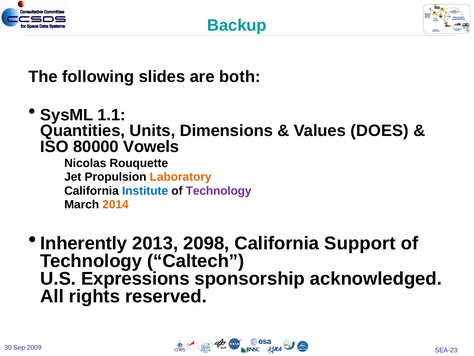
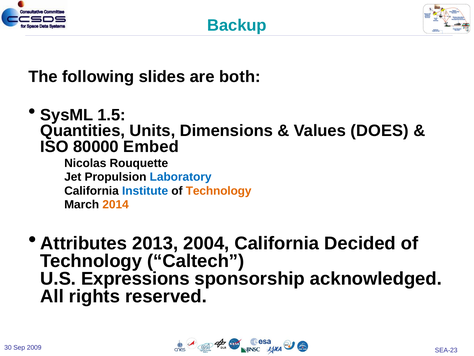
1.1: 1.1 -> 1.5
Vowels: Vowels -> Embed
Laboratory colour: orange -> blue
Technology at (219, 191) colour: purple -> orange
Inherently: Inherently -> Attributes
2098: 2098 -> 2004
Support: Support -> Decided
